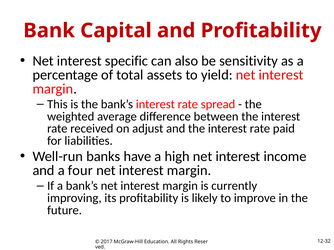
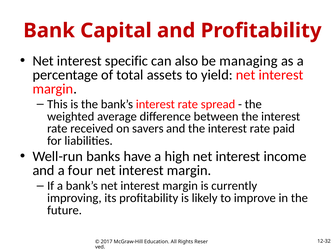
sensitivity: sensitivity -> managing
adjust: adjust -> savers
